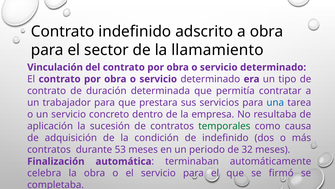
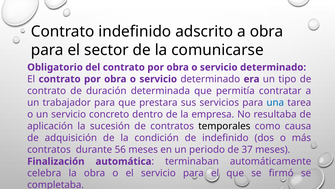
llamamiento: llamamiento -> comunicarse
Vinculación: Vinculación -> Obligatorio
temporales colour: green -> black
53: 53 -> 56
32: 32 -> 37
